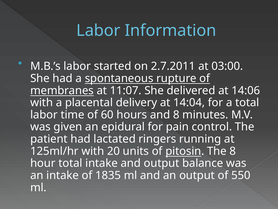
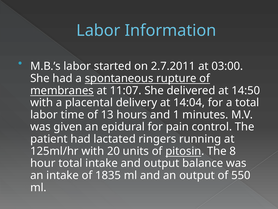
14:06: 14:06 -> 14:50
60: 60 -> 13
and 8: 8 -> 1
